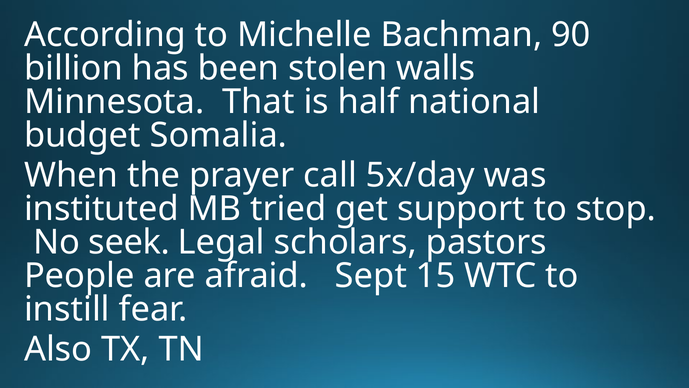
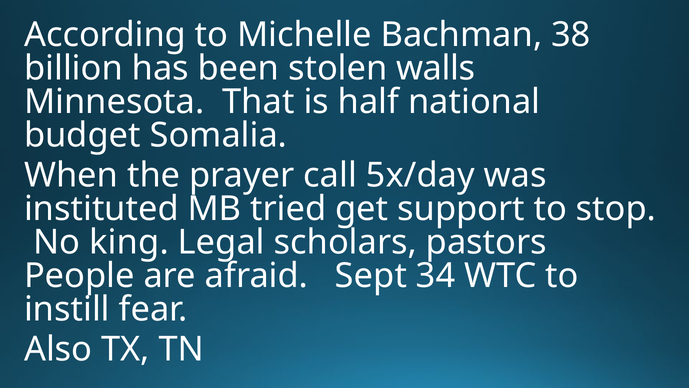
90: 90 -> 38
seek: seek -> king
15: 15 -> 34
